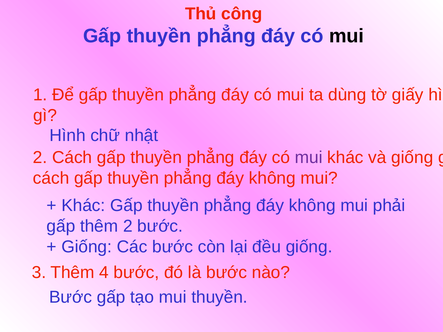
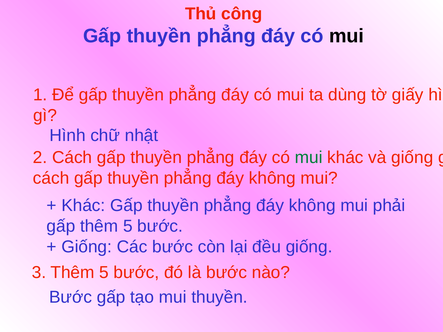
mui at (309, 158) colour: purple -> green
gấp thêm 2: 2 -> 5
3 Thêm 4: 4 -> 5
